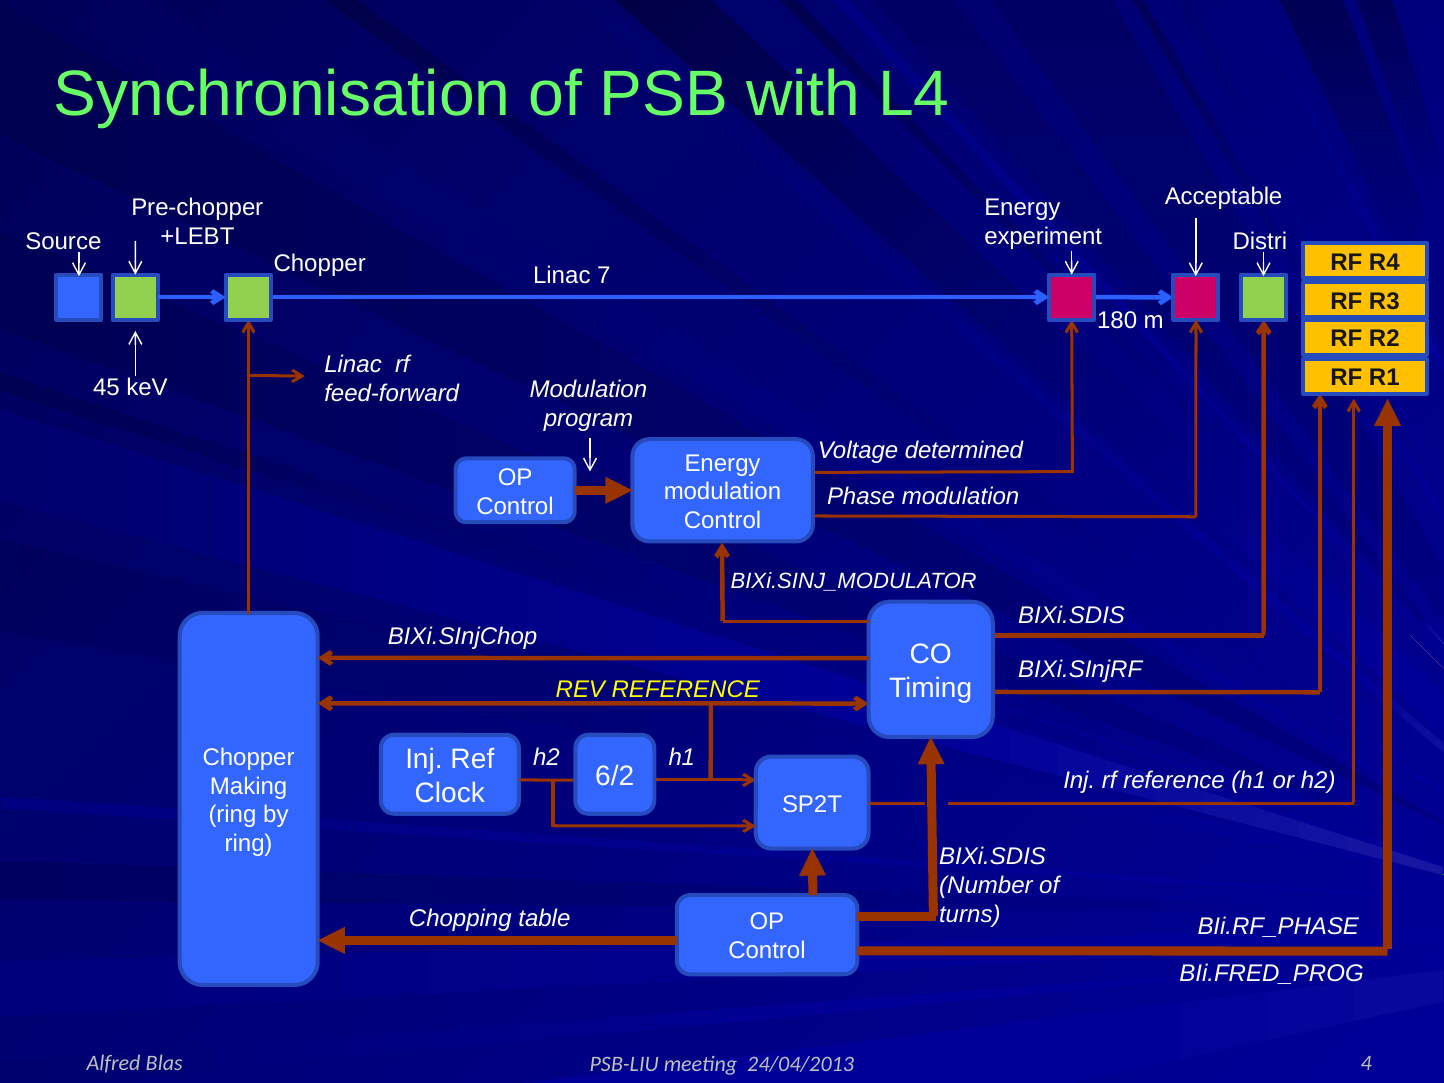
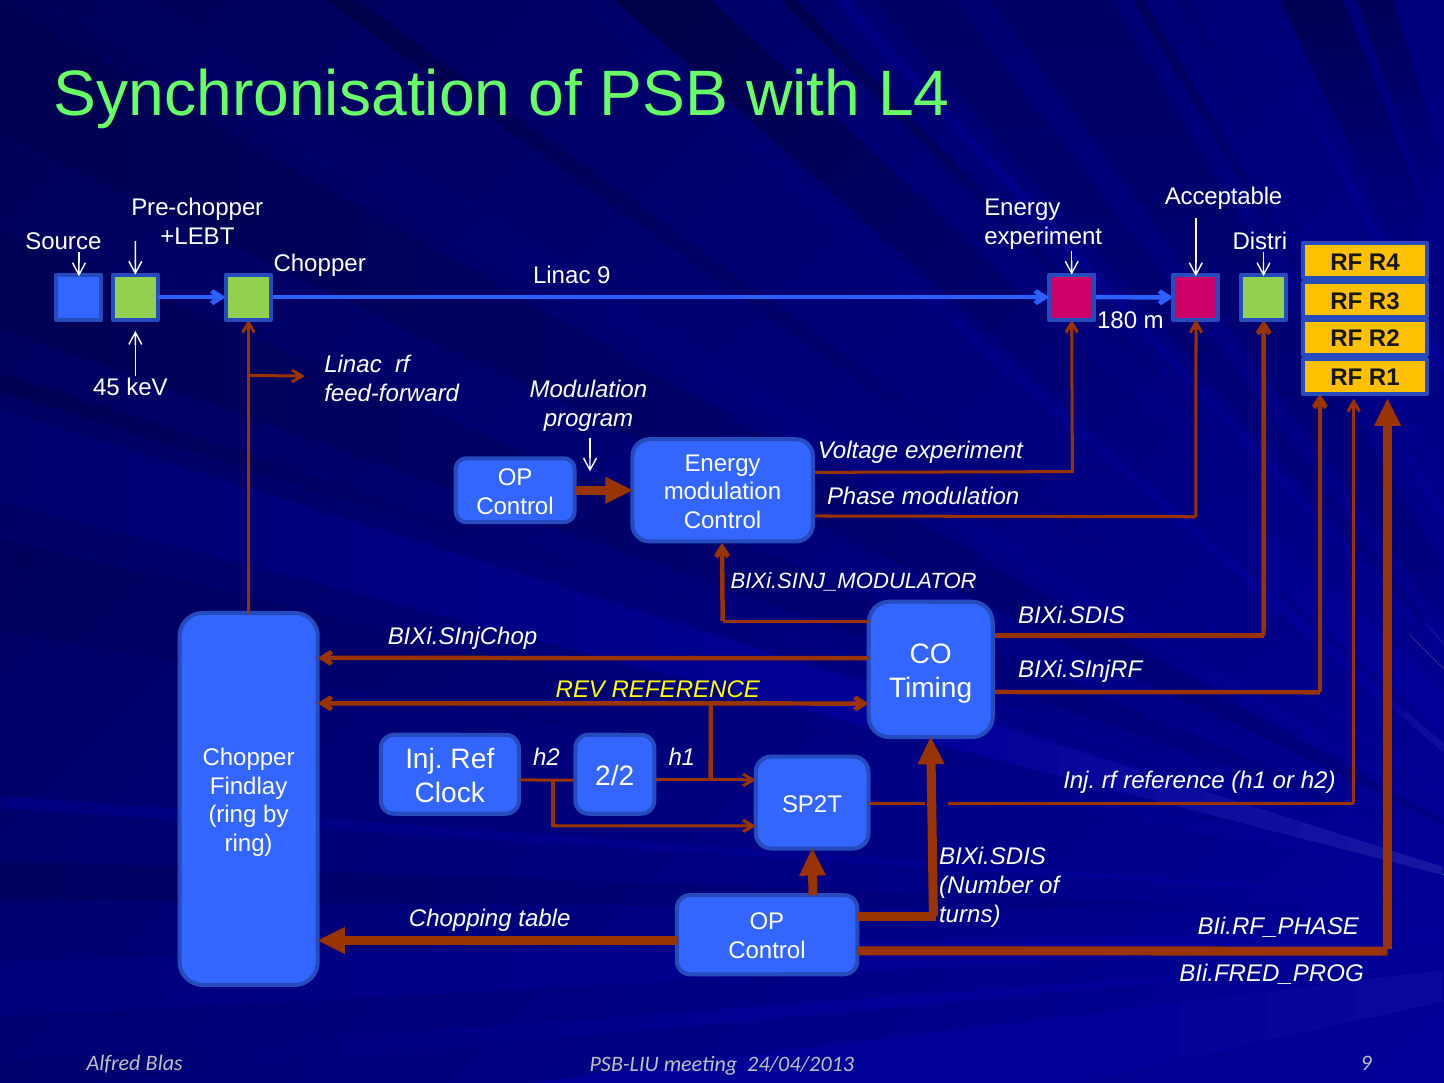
Linac 7: 7 -> 9
Voltage determined: determined -> experiment
6/2: 6/2 -> 2/2
Making: Making -> Findlay
24/04/2013 4: 4 -> 9
